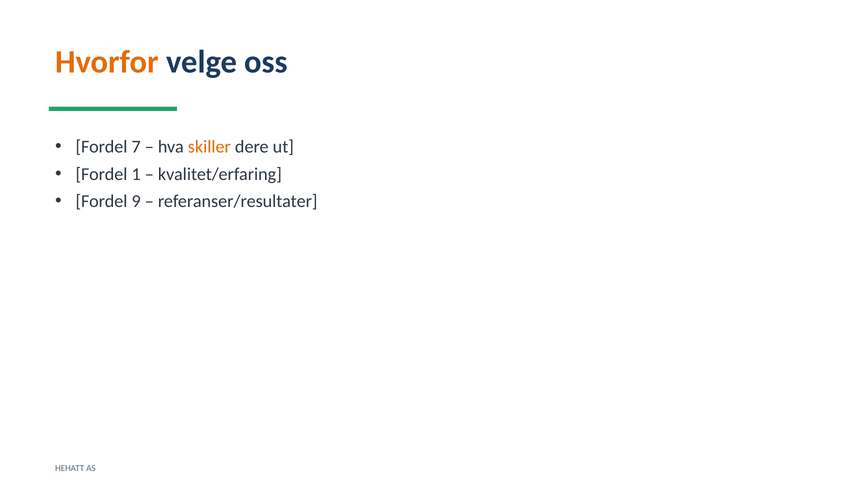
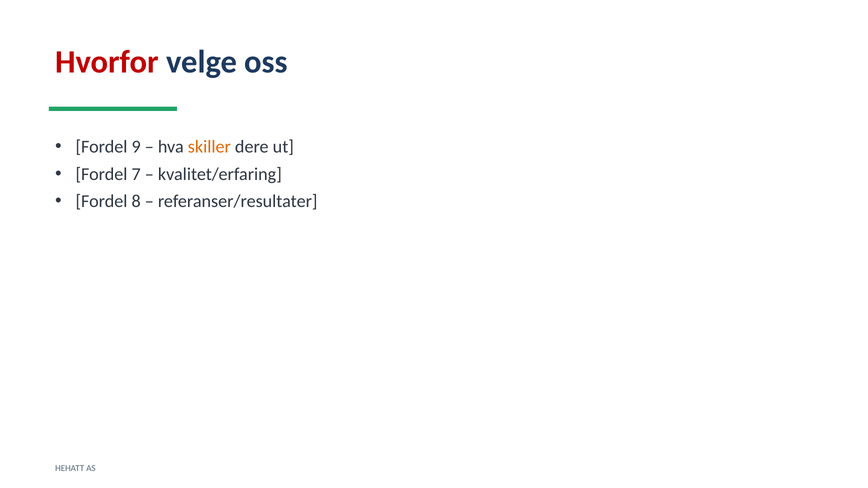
Hvorfor colour: orange -> red
7: 7 -> 9
1: 1 -> 7
9: 9 -> 8
